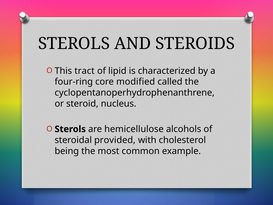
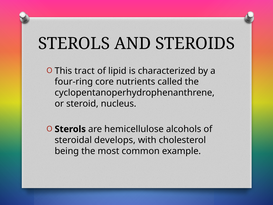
modified: modified -> nutrients
provided: provided -> develops
